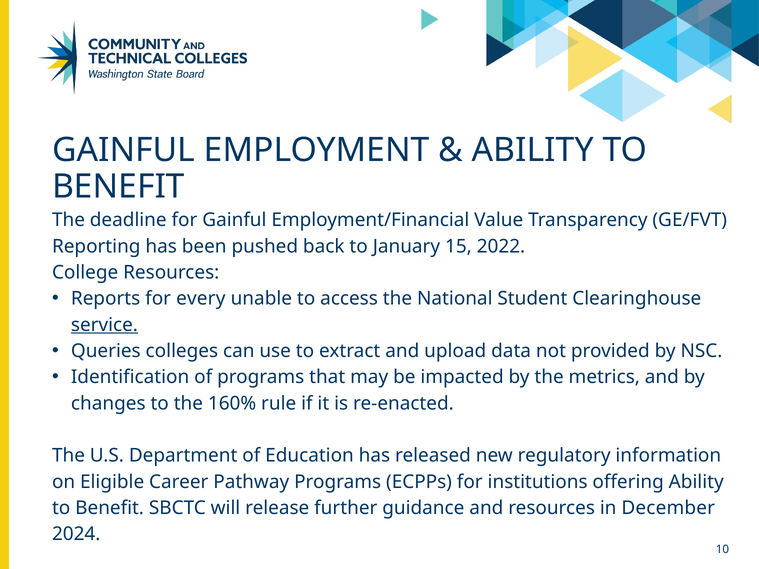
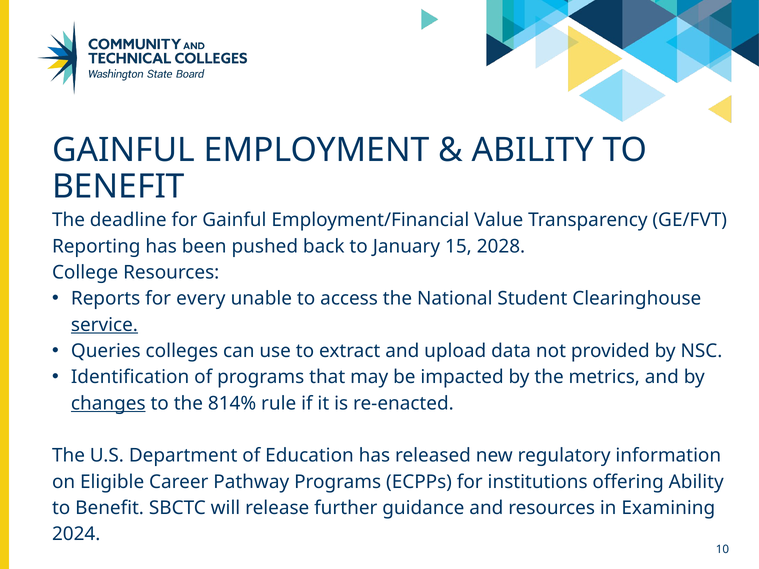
2022: 2022 -> 2028
changes underline: none -> present
160%: 160% -> 814%
December: December -> Examining
